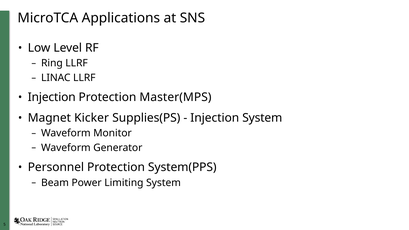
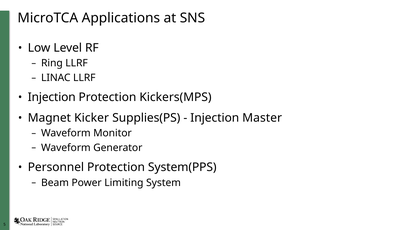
Master(MPS: Master(MPS -> Kickers(MPS
Injection System: System -> Master
